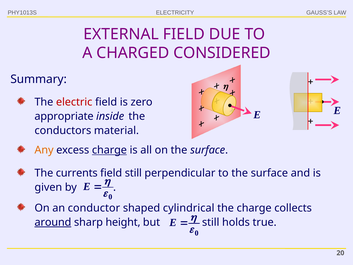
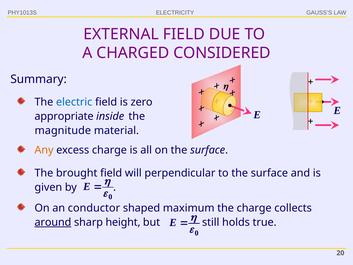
electric colour: red -> blue
conductors: conductors -> magnitude
charge at (109, 150) underline: present -> none
currents: currents -> brought
still at (133, 173): still -> will
cylindrical: cylindrical -> maximum
